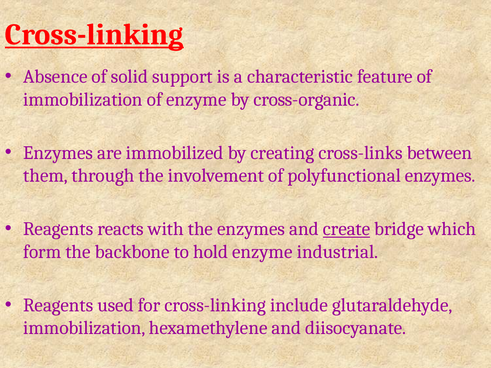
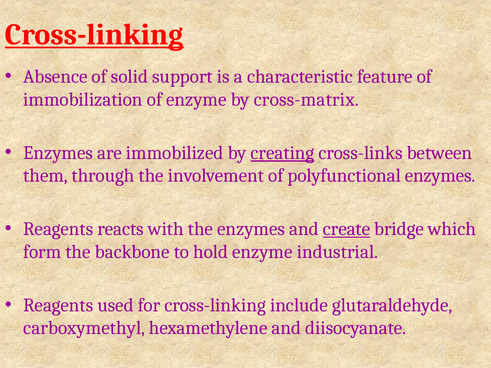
cross-organic: cross-organic -> cross-matrix
creating underline: none -> present
immobilization at (84, 328): immobilization -> carboxymethyl
